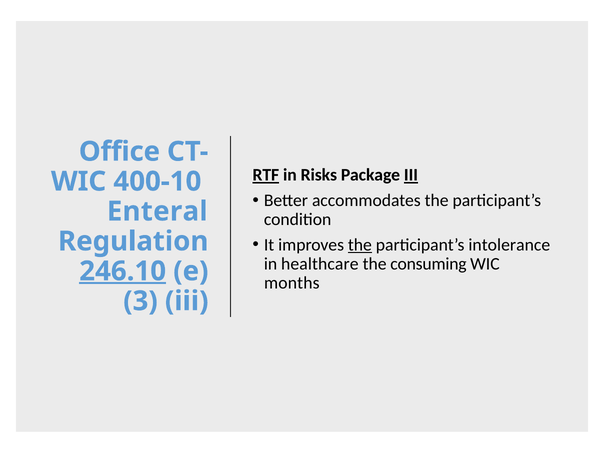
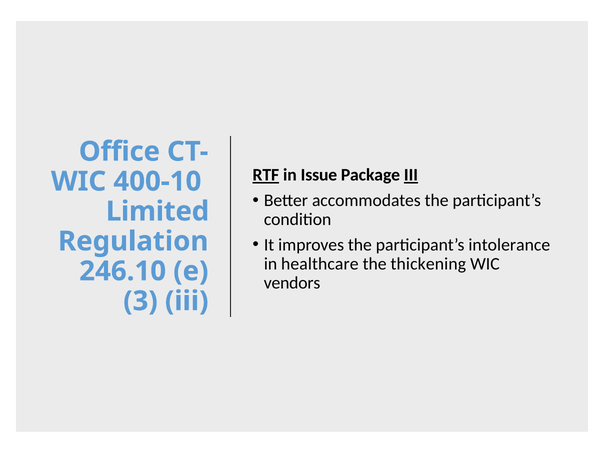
Risks: Risks -> Issue
Enteral: Enteral -> Limited
the at (360, 245) underline: present -> none
consuming: consuming -> thickening
246.10 underline: present -> none
months: months -> vendors
